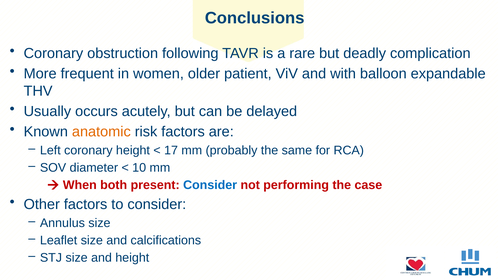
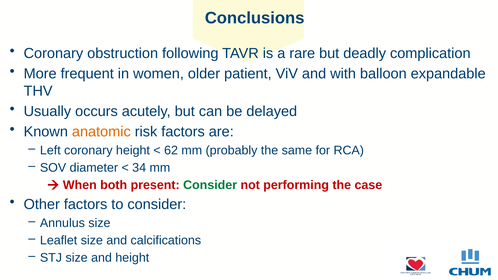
17: 17 -> 62
10: 10 -> 34
Consider at (210, 185) colour: blue -> green
